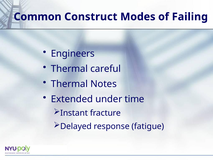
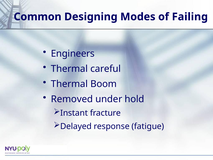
Construct: Construct -> Designing
Notes: Notes -> Boom
Extended: Extended -> Removed
time: time -> hold
